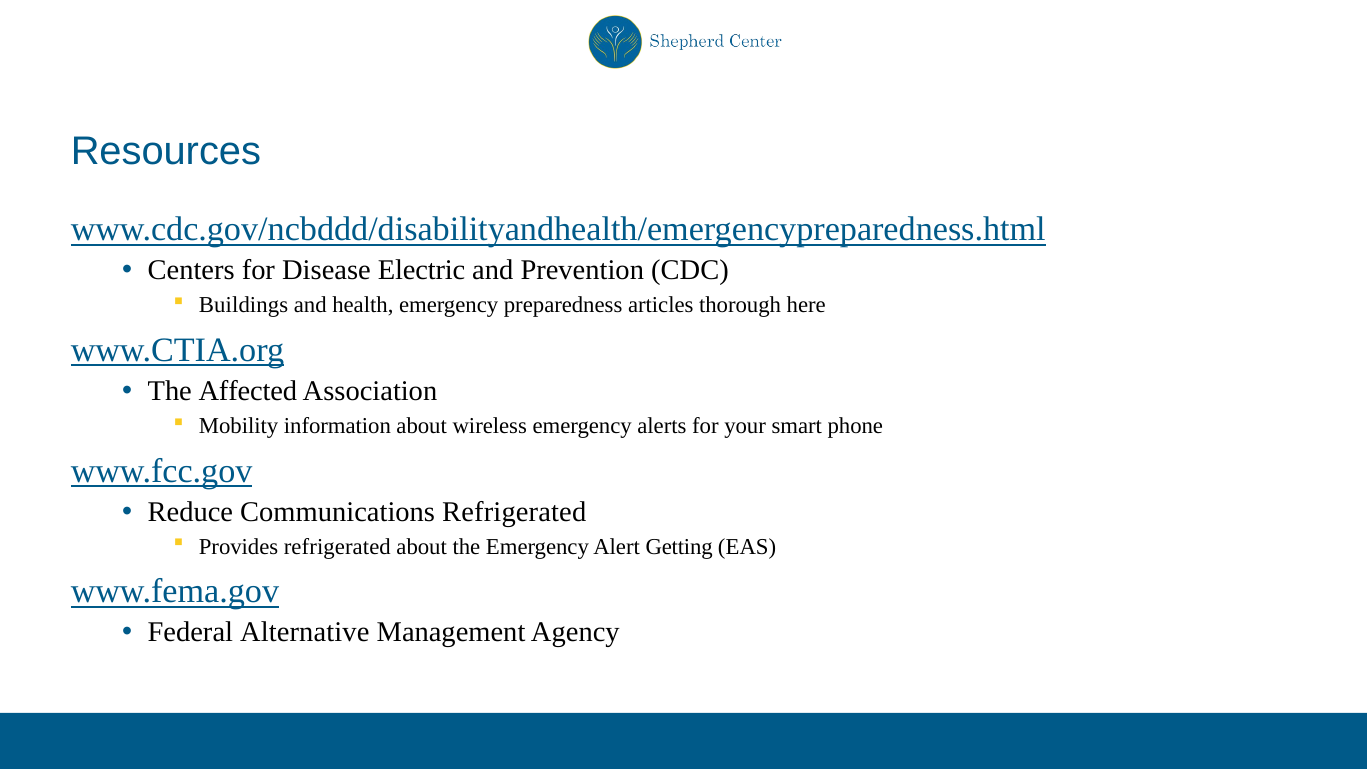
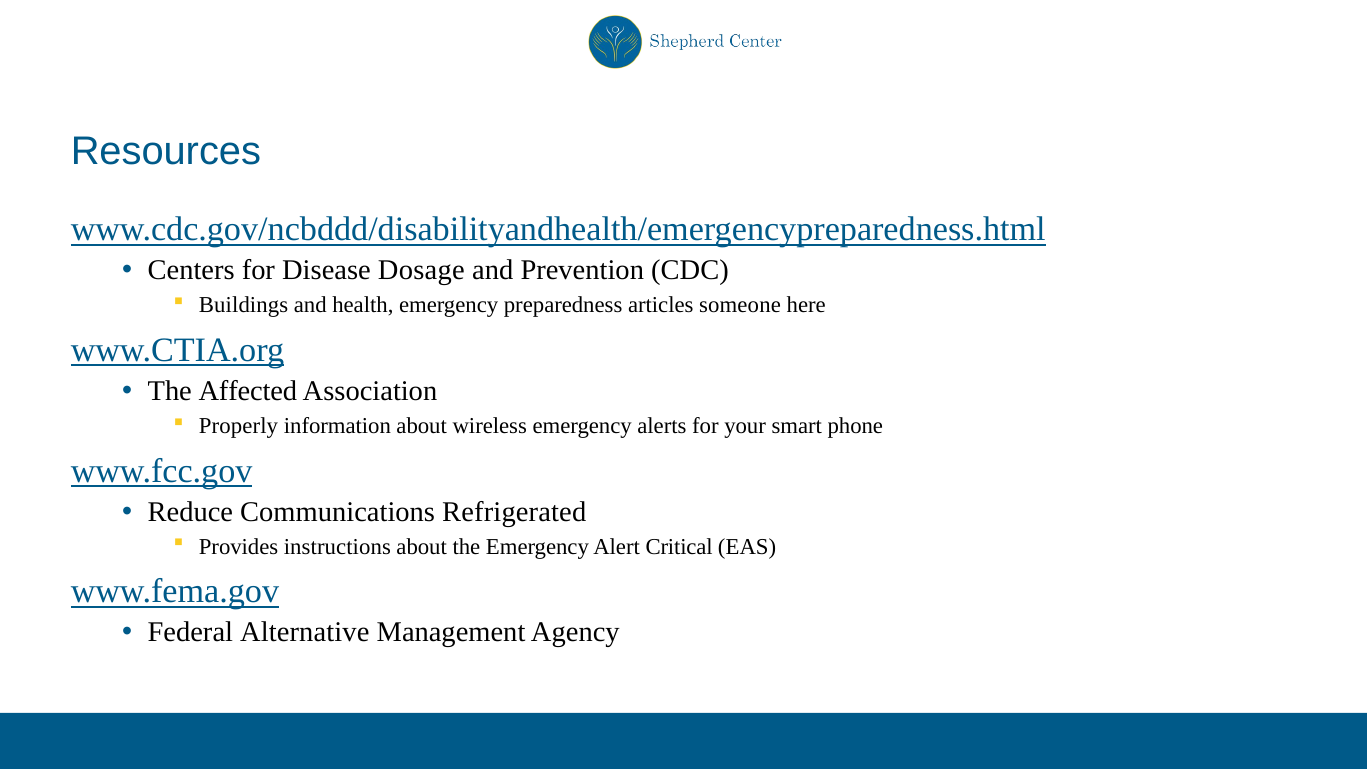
Electric: Electric -> Dosage
thorough: thorough -> someone
Mobility: Mobility -> Properly
Provides refrigerated: refrigerated -> instructions
Getting: Getting -> Critical
